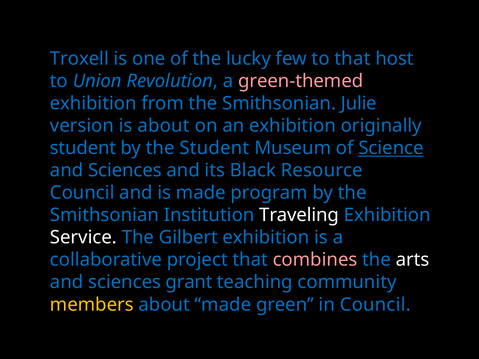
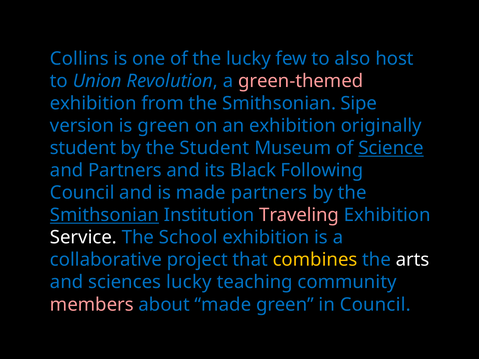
Troxell: Troxell -> Collins
to that: that -> also
Julie: Julie -> Sipe
is about: about -> green
Sciences at (125, 171): Sciences -> Partners
Resource: Resource -> Following
made program: program -> partners
Smithsonian at (104, 215) underline: none -> present
Traveling colour: white -> pink
Gilbert: Gilbert -> School
combines colour: pink -> yellow
sciences grant: grant -> lucky
members colour: yellow -> pink
